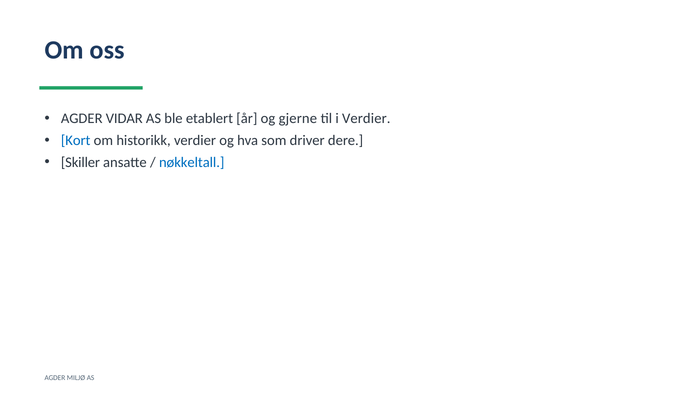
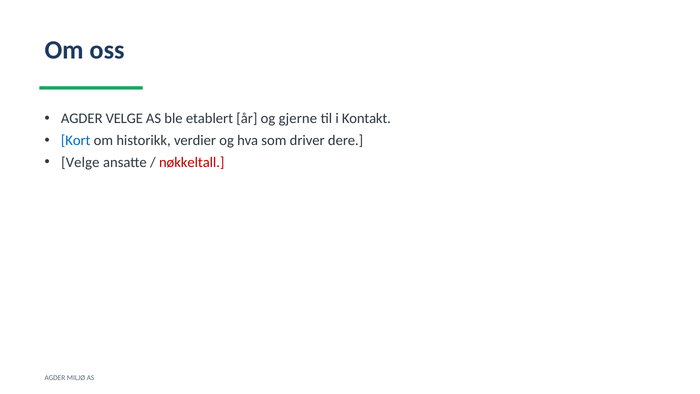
AGDER VIDAR: VIDAR -> VELGE
i Verdier: Verdier -> Kontakt
Skiller at (80, 162): Skiller -> Velge
nøkkeltall colour: blue -> red
